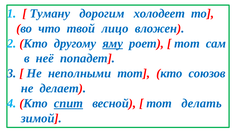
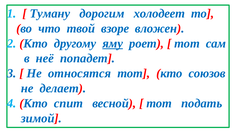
лицо: лицо -> взоре
неполными: неполными -> относятся
спит underline: present -> none
делать: делать -> подать
